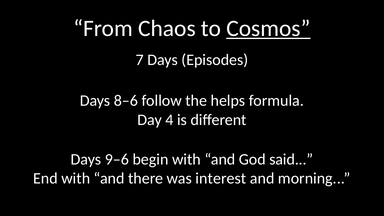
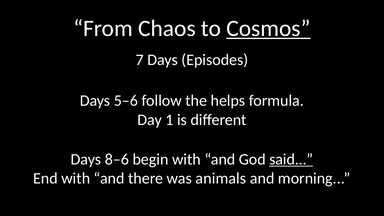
8–6: 8–6 -> 5–6
4: 4 -> 1
9–6: 9–6 -> 8–6
said underline: none -> present
interest: interest -> animals
